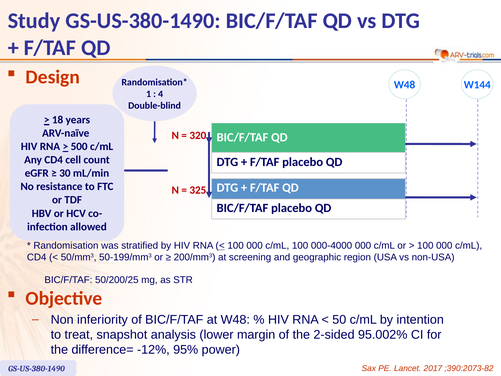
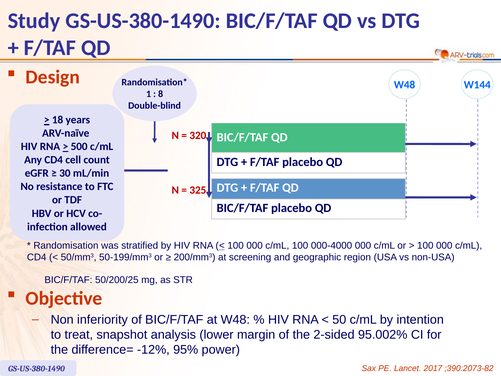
4: 4 -> 8
